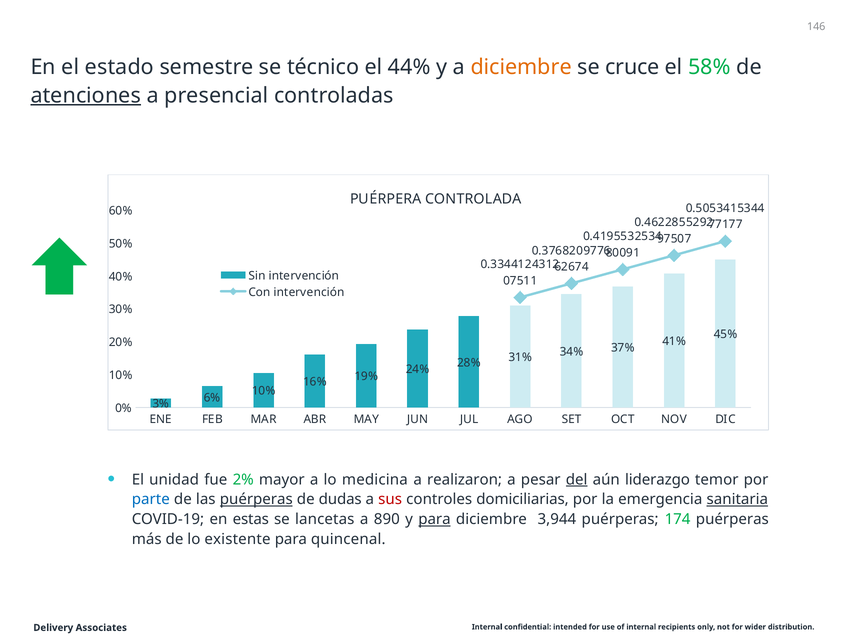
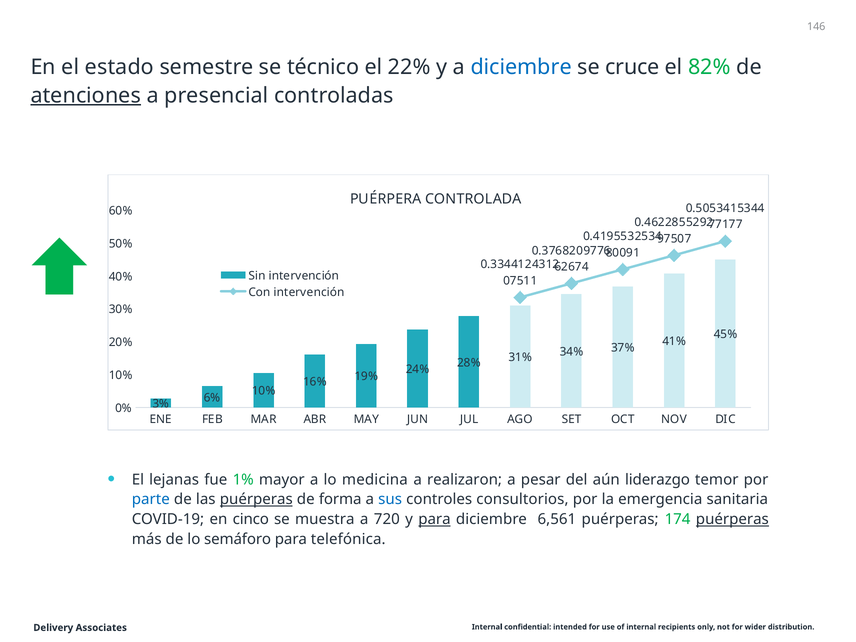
44%: 44% -> 22%
diciembre at (521, 67) colour: orange -> blue
58%: 58% -> 82%
unidad: unidad -> lejanas
2%: 2% -> 1%
del underline: present -> none
dudas: dudas -> forma
sus colour: red -> blue
domiciliarias: domiciliarias -> consultorios
sanitaria underline: present -> none
estas: estas -> cinco
lancetas: lancetas -> muestra
890: 890 -> 720
3,944: 3,944 -> 6,561
puérperas at (732, 519) underline: none -> present
existente: existente -> semáforo
quincenal: quincenal -> telefónica
